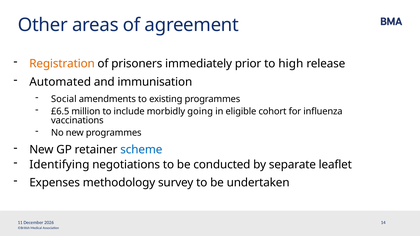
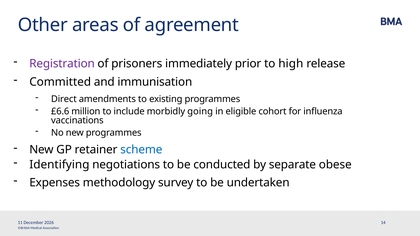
Registration colour: orange -> purple
Automated: Automated -> Committed
Social: Social -> Direct
£6.5: £6.5 -> £6.6
leaflet: leaflet -> obese
